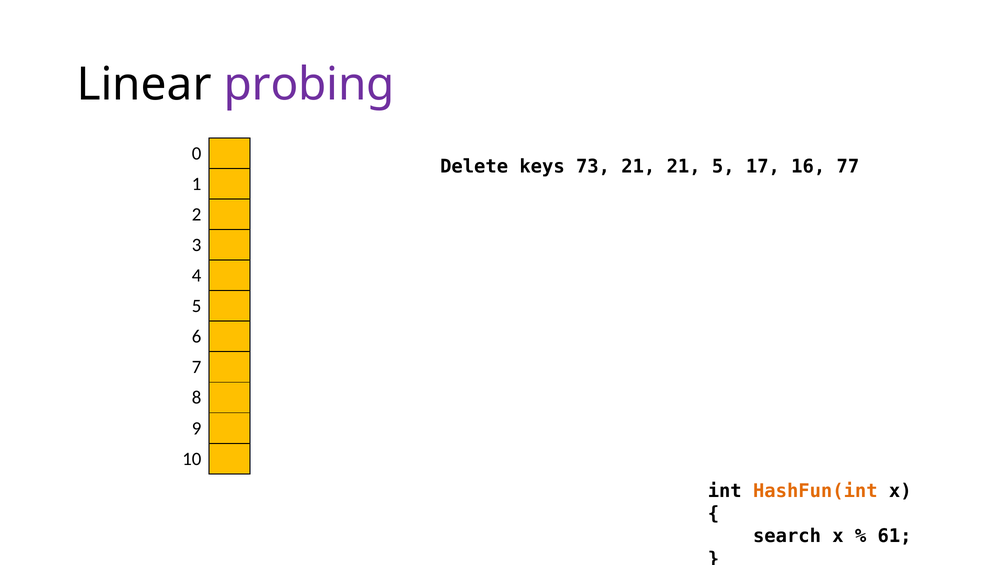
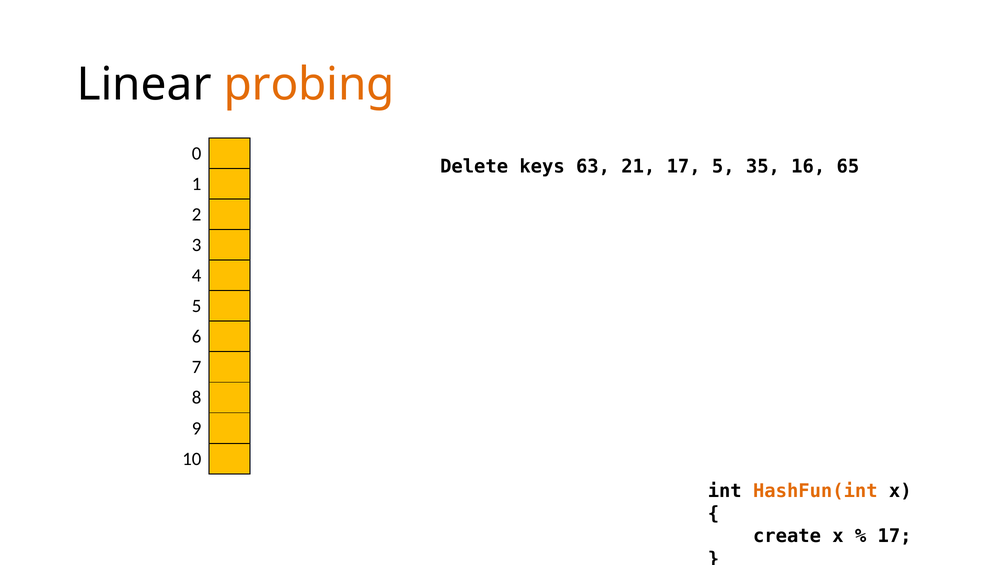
probing colour: purple -> orange
73: 73 -> 63
21 21: 21 -> 17
17: 17 -> 35
77: 77 -> 65
search: search -> create
61 at (895, 536): 61 -> 17
